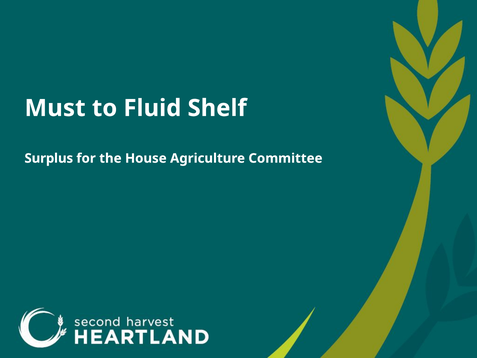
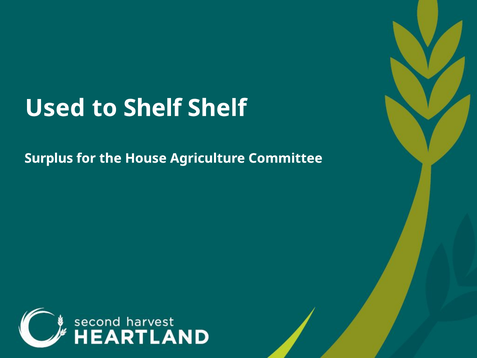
Must: Must -> Used
to Fluid: Fluid -> Shelf
